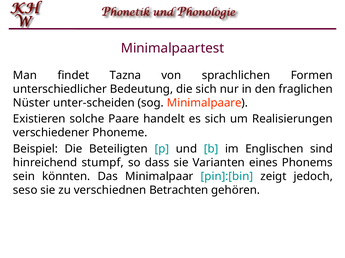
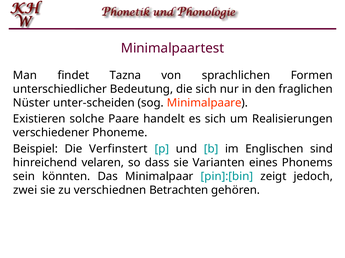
Beteiligten: Beteiligten -> Verfinstert
stumpf: stumpf -> velaren
seso: seso -> zwei
